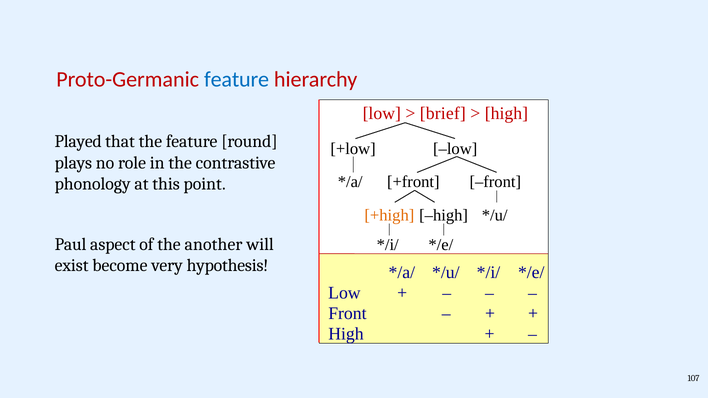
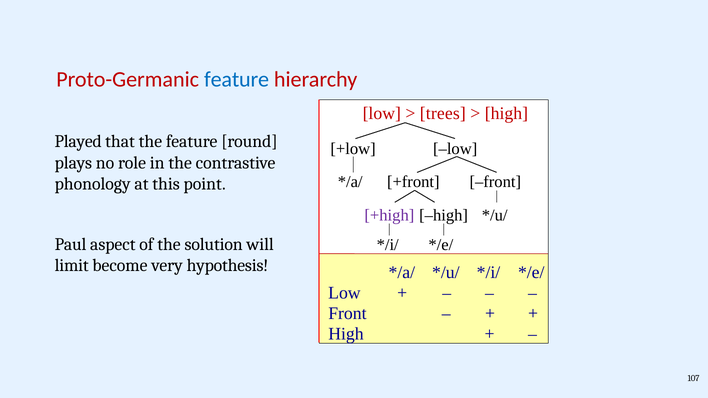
brief: brief -> trees
+high colour: orange -> purple
another: another -> solution
exist: exist -> limit
